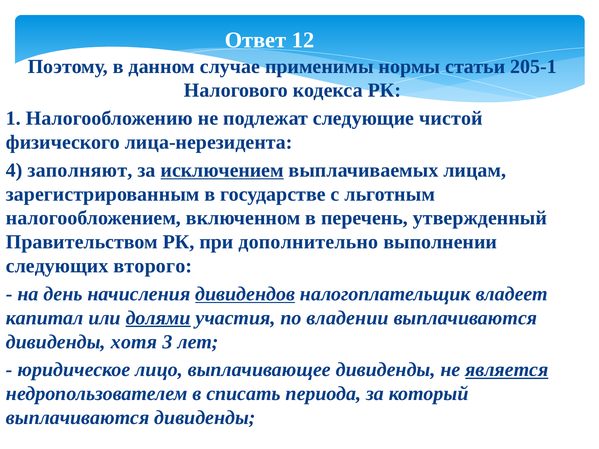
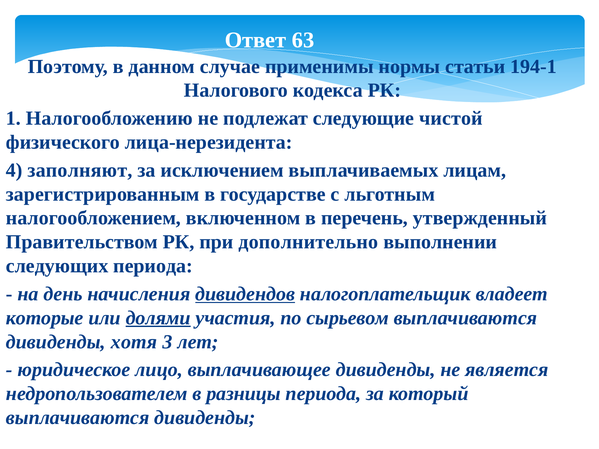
12: 12 -> 63
205-1: 205-1 -> 194-1
исключением underline: present -> none
следующих второго: второго -> периода
капитал: капитал -> которые
владении: владении -> сырьевом
является underline: present -> none
списать: списать -> разницы
